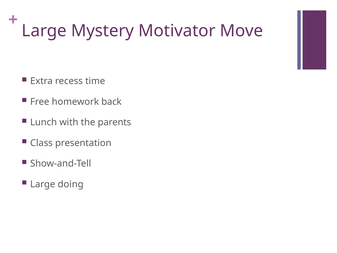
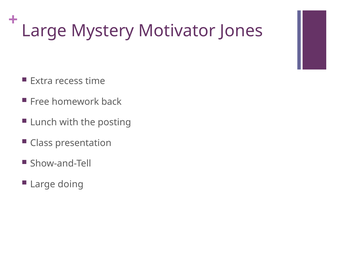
Move: Move -> Jones
parents: parents -> posting
